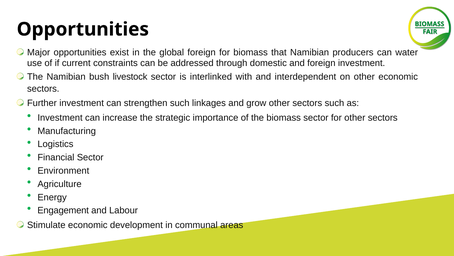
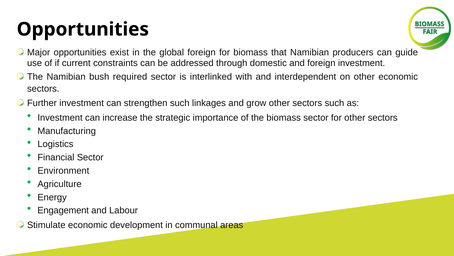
water: water -> guide
livestock: livestock -> required
